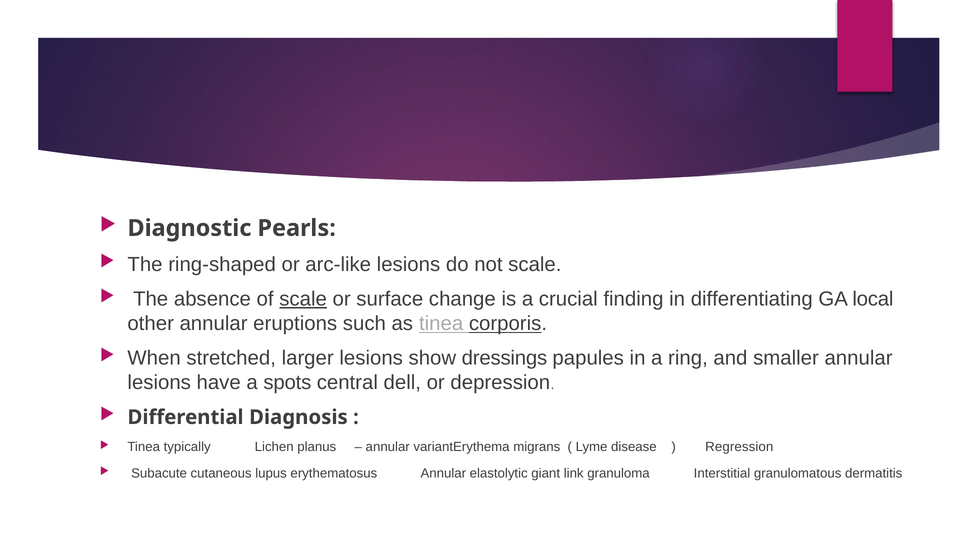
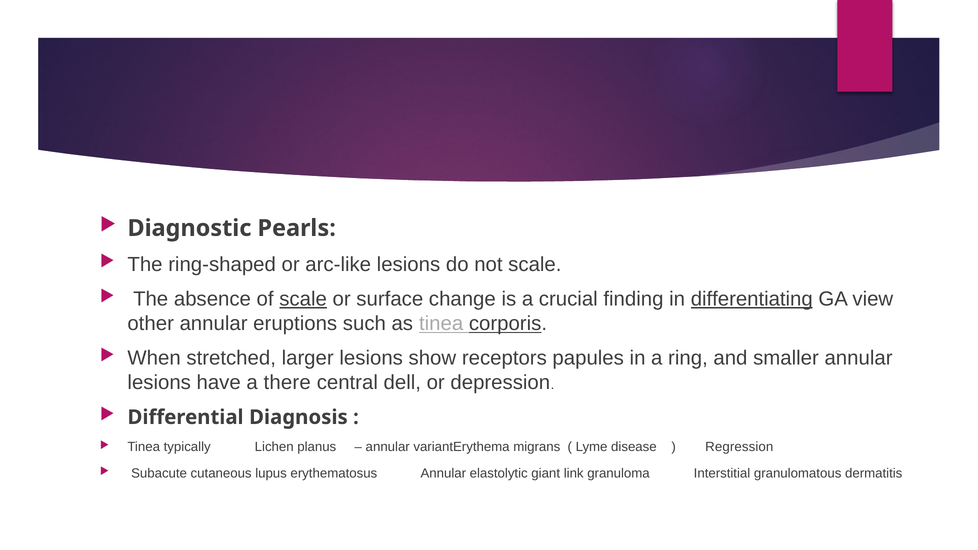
differentiating underline: none -> present
local: local -> view
dressings: dressings -> receptors
spots: spots -> there
